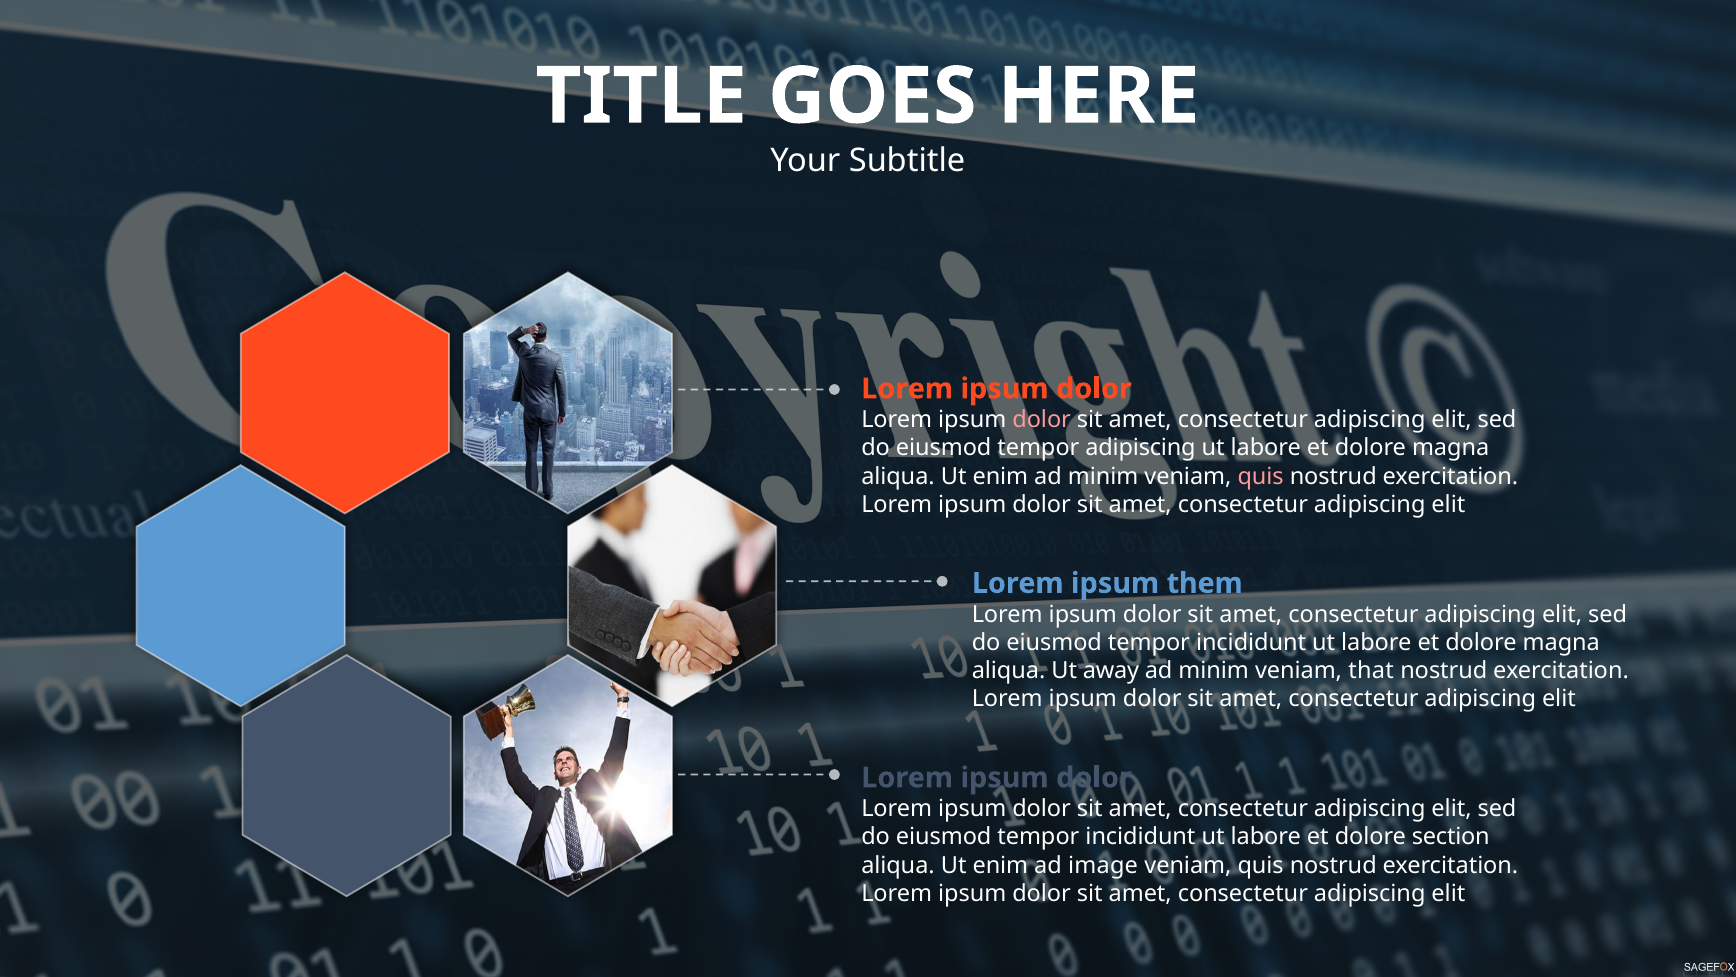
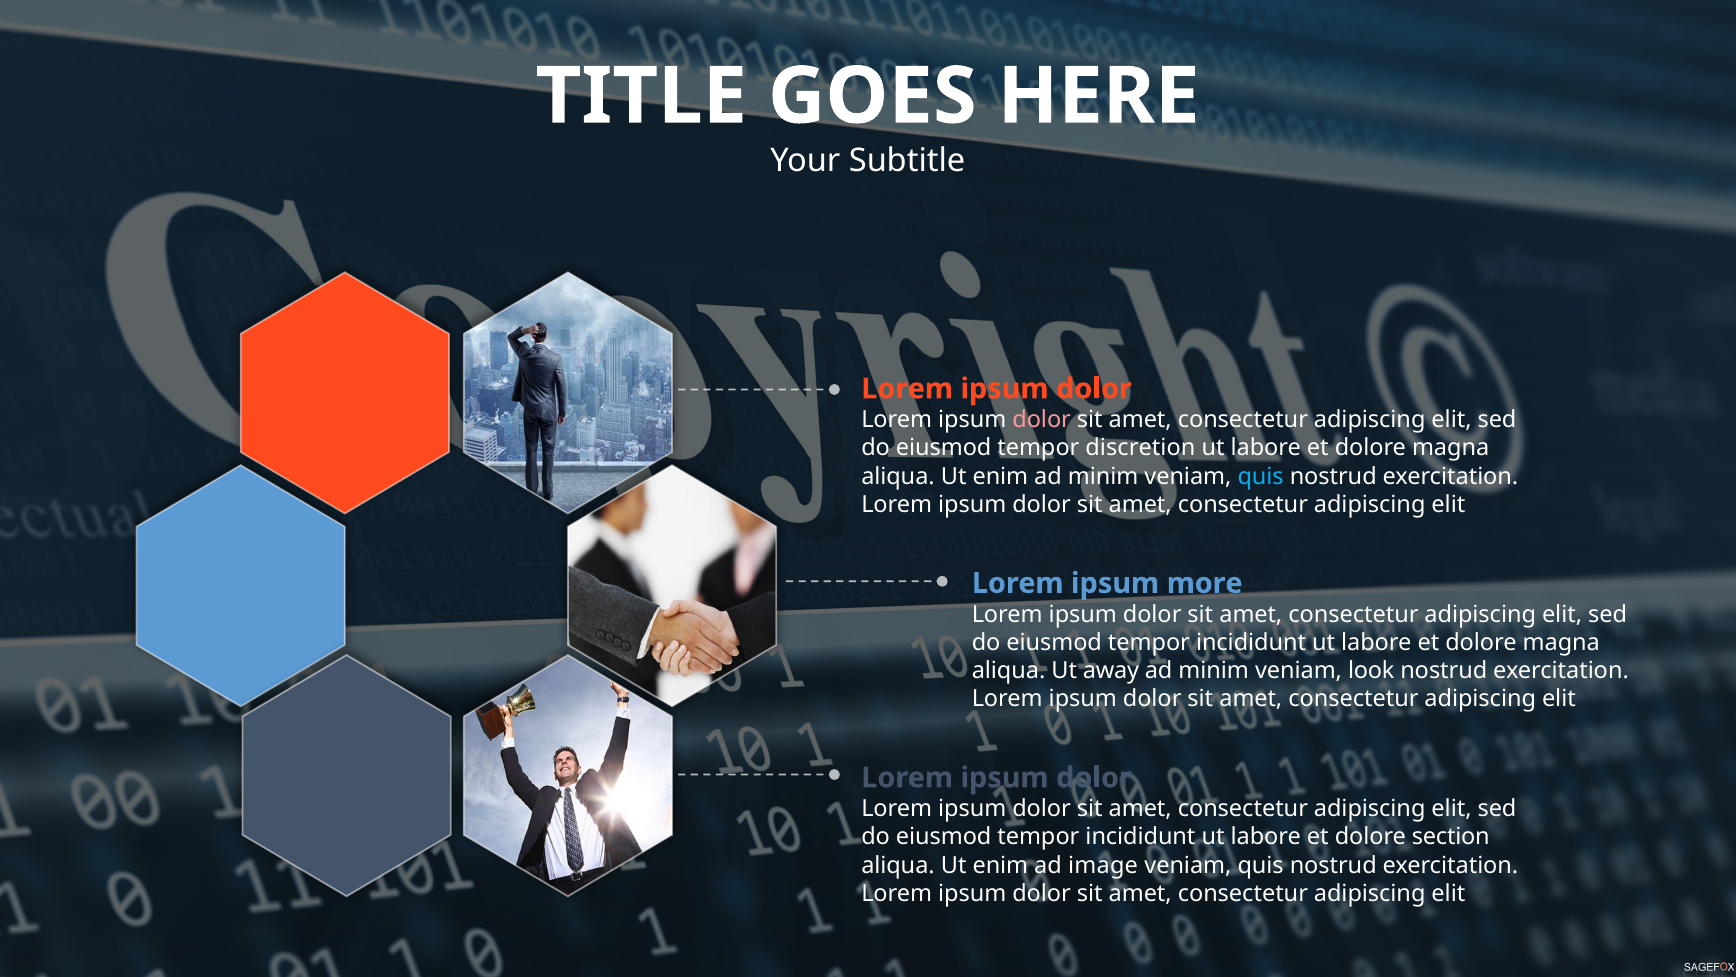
tempor adipiscing: adipiscing -> discretion
quis at (1261, 476) colour: pink -> light blue
them: them -> more
that: that -> look
